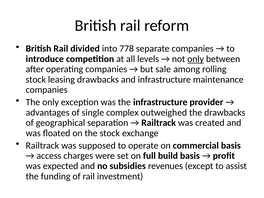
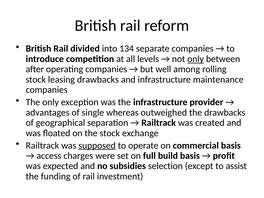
778: 778 -> 134
sale: sale -> well
complex: complex -> whereas
supposed underline: none -> present
revenues: revenues -> selection
